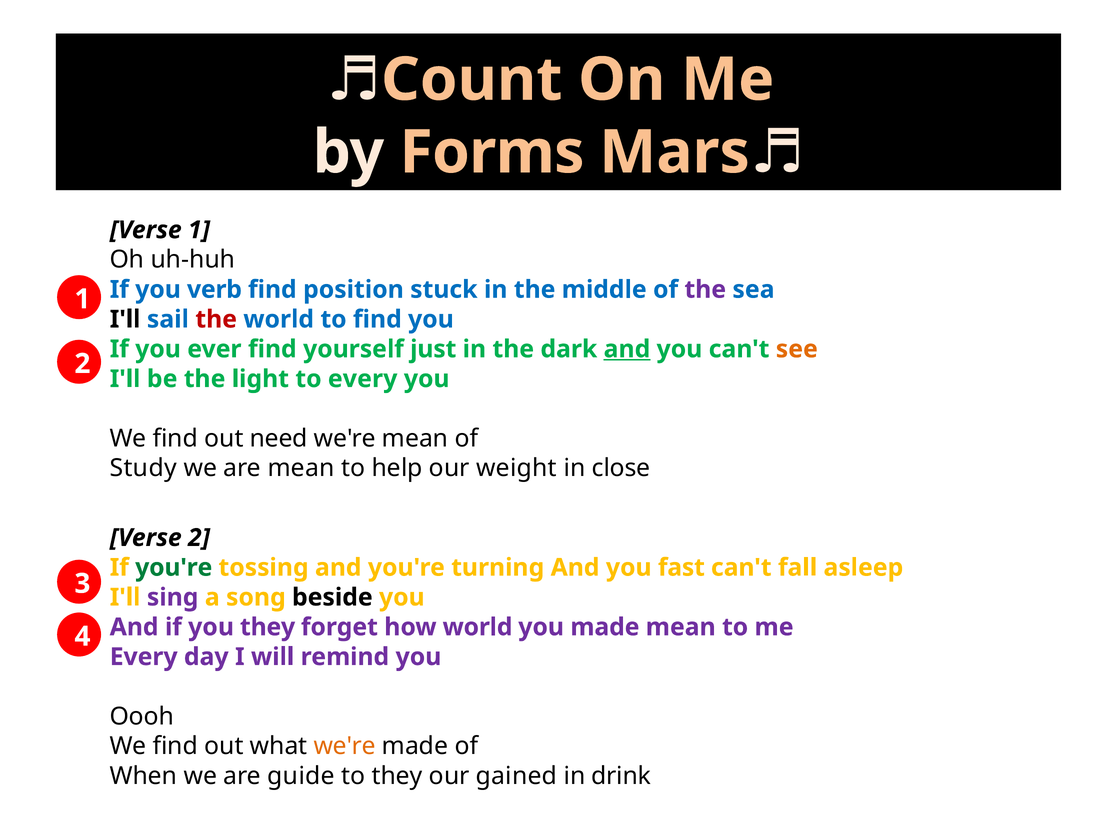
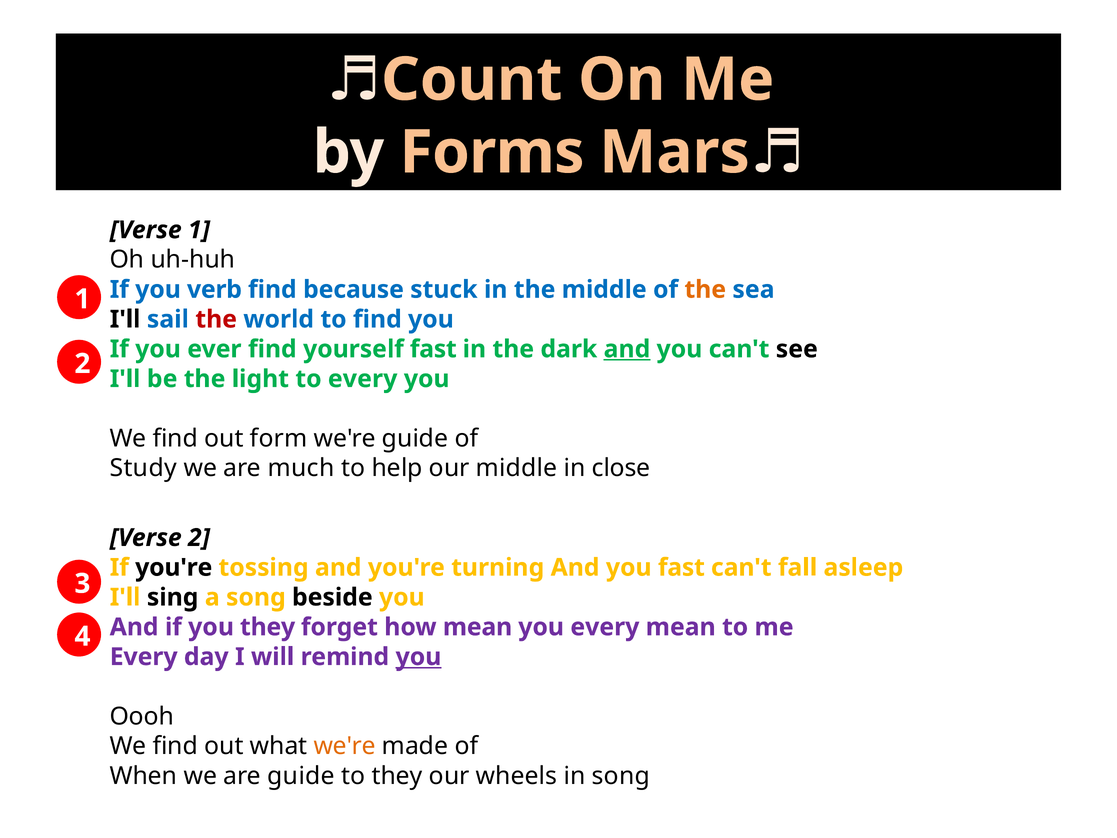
position: position -> because
the at (705, 289) colour: purple -> orange
yourself just: just -> fast
see colour: orange -> black
need: need -> form
we're mean: mean -> guide
are mean: mean -> much
our weight: weight -> middle
you're at (174, 567) colour: green -> black
sing colour: purple -> black
how world: world -> mean
you made: made -> every
you at (418, 657) underline: none -> present
gained: gained -> wheels
in drink: drink -> song
